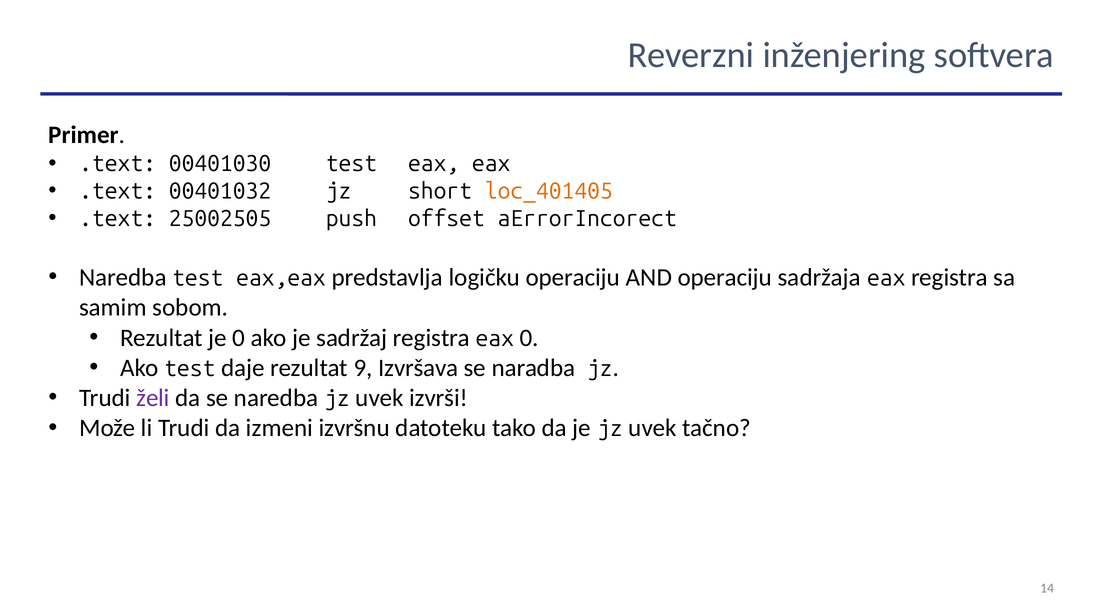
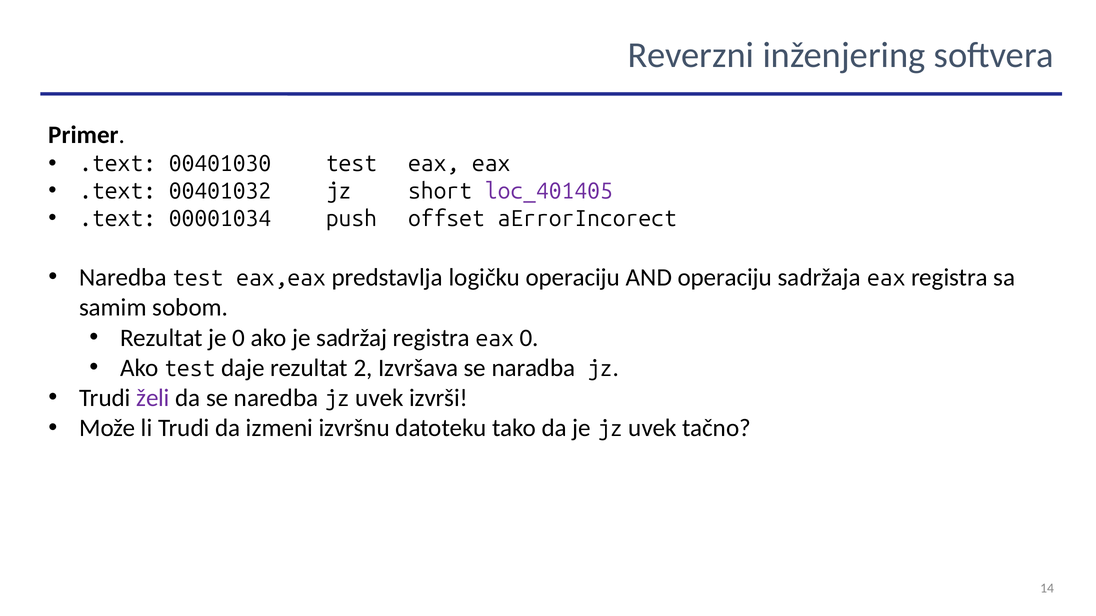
loc_401405 colour: orange -> purple
25002505: 25002505 -> 00001034
9: 9 -> 2
